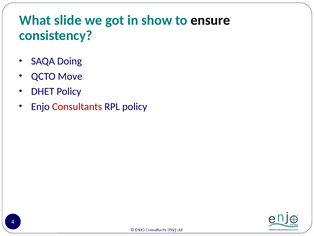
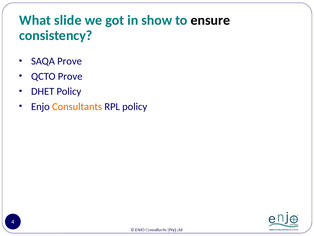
SAQA Doing: Doing -> Prove
QCTO Move: Move -> Prove
Consultants colour: red -> orange
